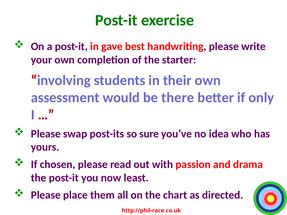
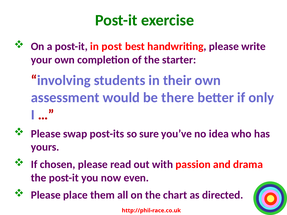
gave: gave -> post
least: least -> even
